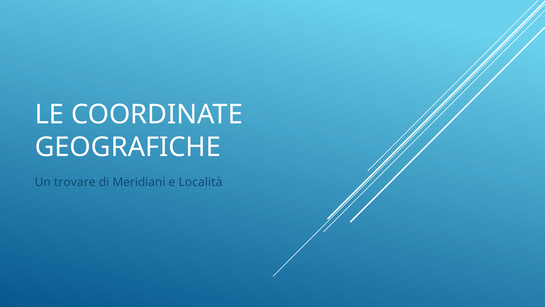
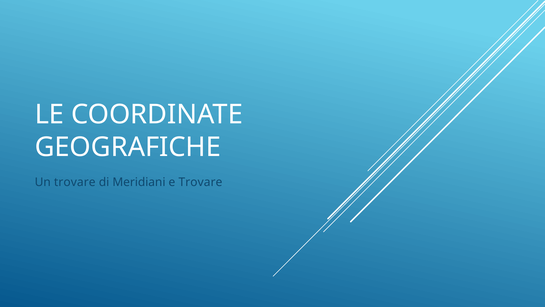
e Località: Località -> Trovare
